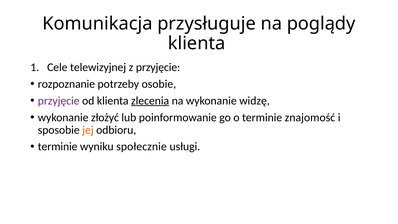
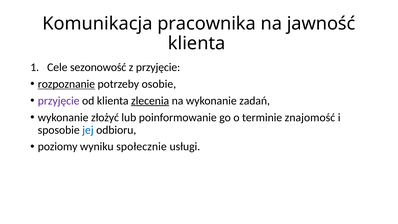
przysługuje: przysługuje -> pracownika
poglądy: poglądy -> jawność
telewizyjnej: telewizyjnej -> sezonowość
rozpoznanie underline: none -> present
widzę: widzę -> zadań
jej colour: orange -> blue
terminie at (58, 147): terminie -> poziomy
